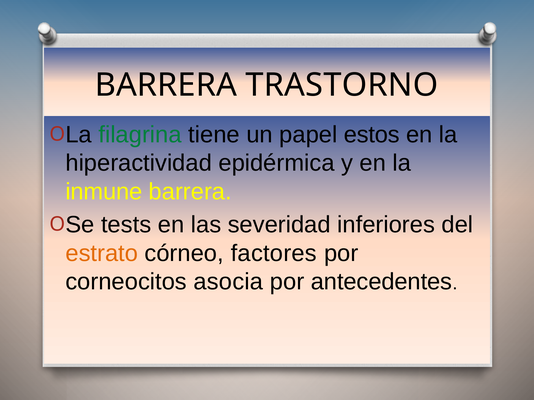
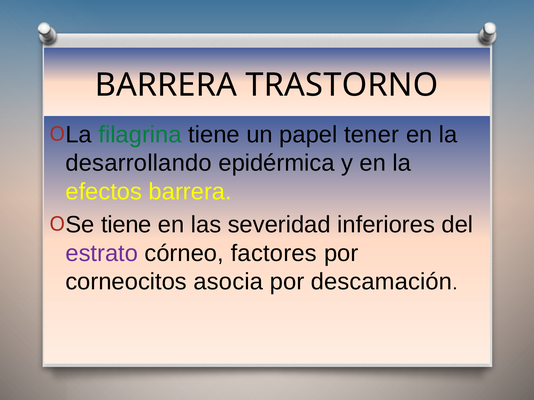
estos: estos -> tener
hiperactividad: hiperactividad -> desarrollando
inmune: inmune -> efectos
Se tests: tests -> tiene
estrato colour: orange -> purple
antecedentes: antecedentes -> descamación
